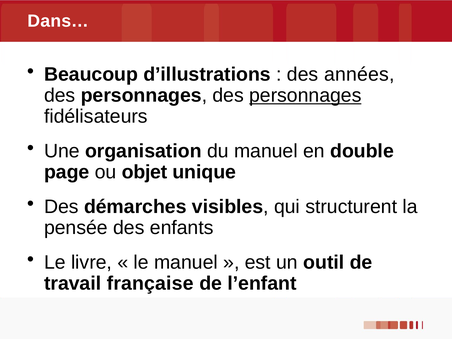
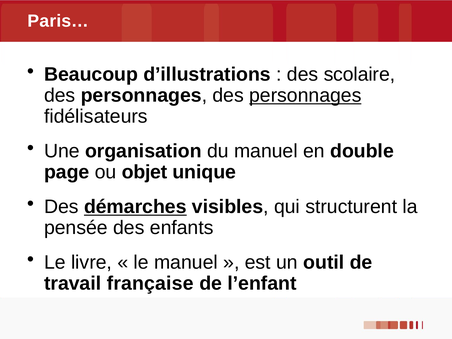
Dans…: Dans… -> Paris…
années: années -> scolaire
démarches underline: none -> present
